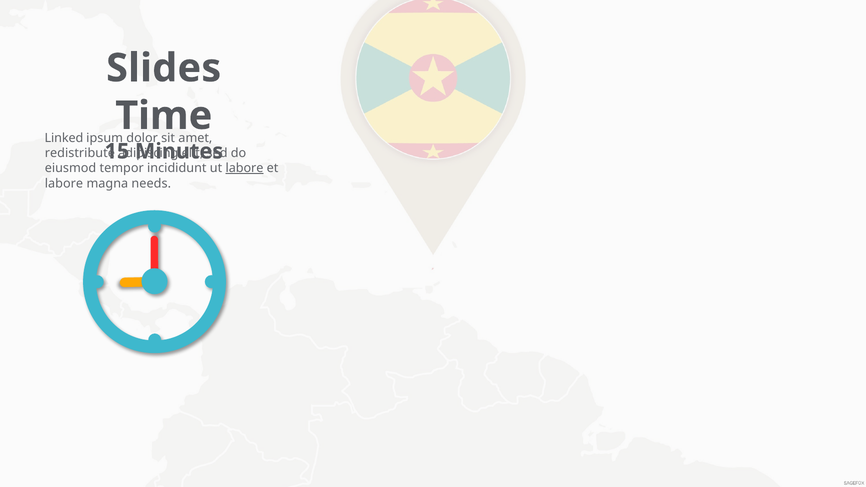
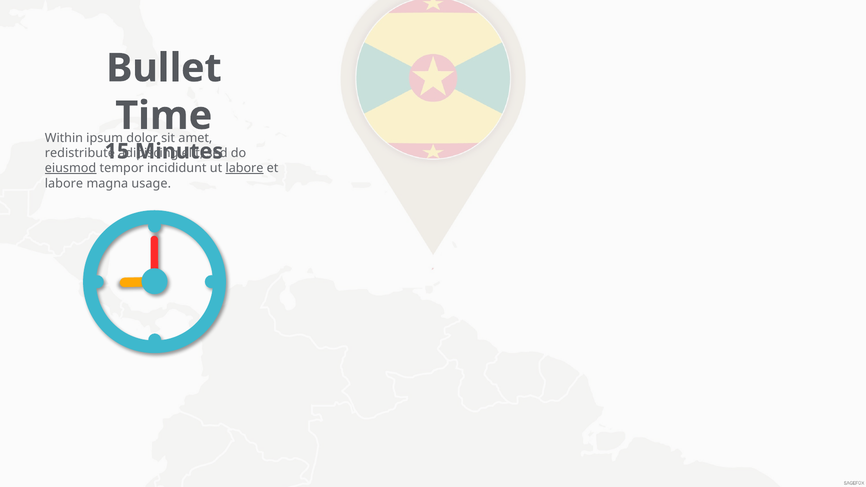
Slides: Slides -> Bullet
Linked: Linked -> Within
eiusmod underline: none -> present
needs: needs -> usage
